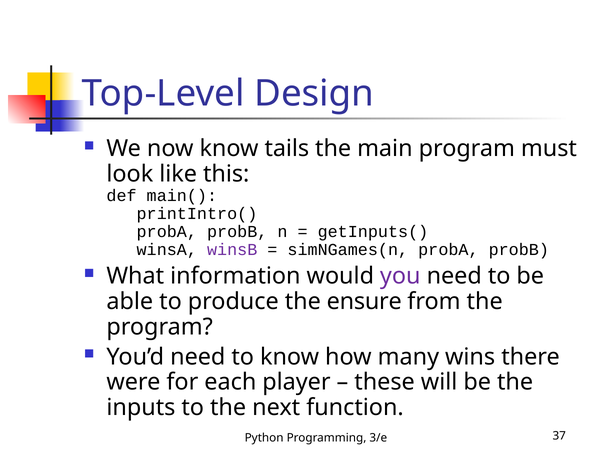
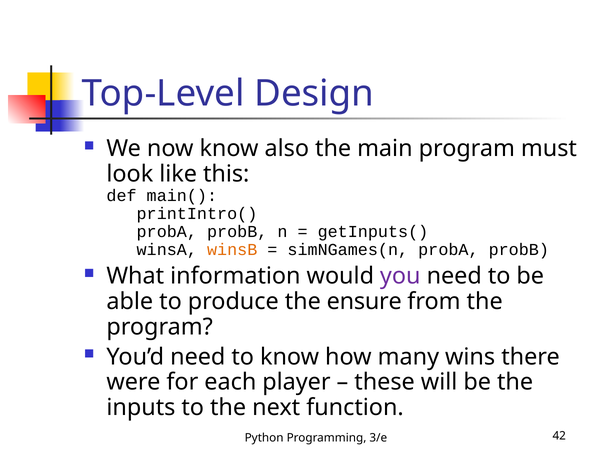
tails: tails -> also
winsB colour: purple -> orange
37: 37 -> 42
